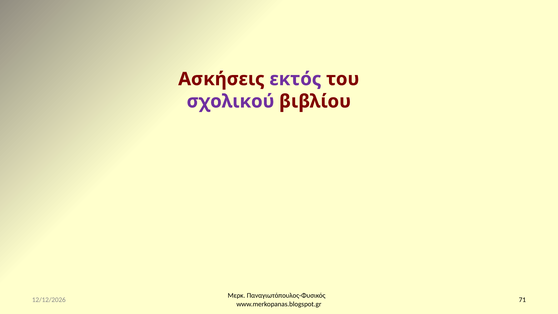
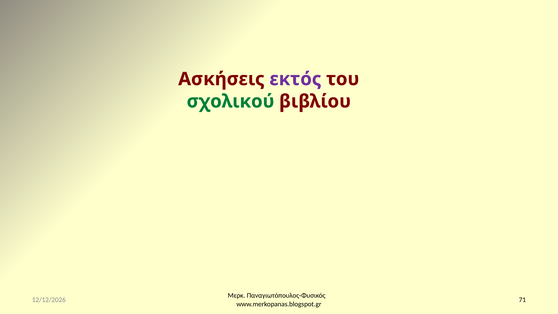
σχολικού colour: purple -> green
